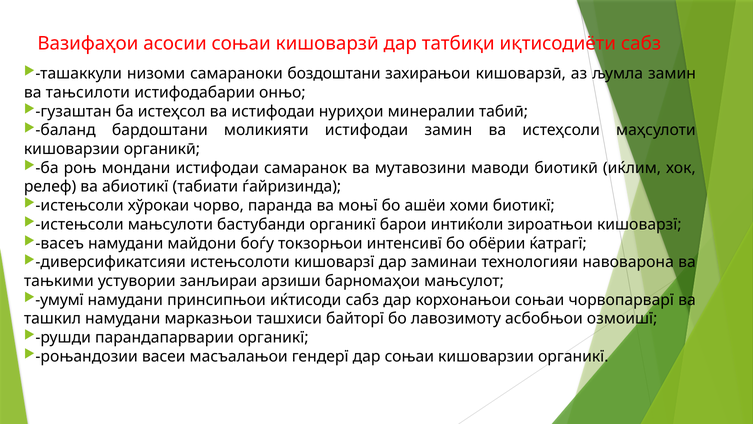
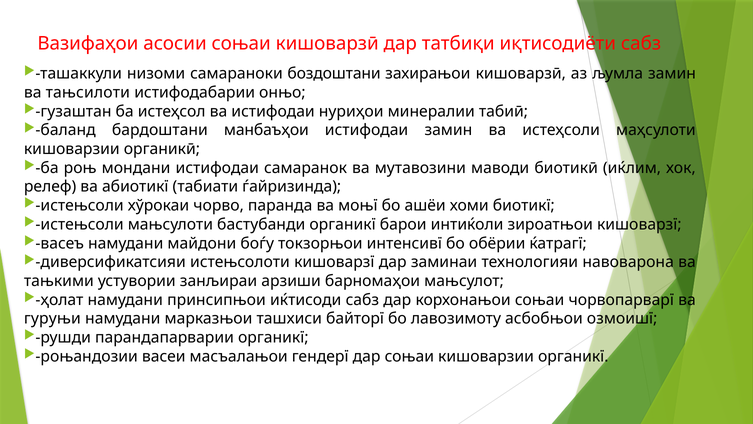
моликияти: моликияти -> манбаъҳои
умумї: умумї -> ҳолат
ташкил: ташкил -> гуруњи
